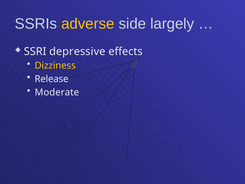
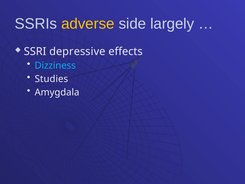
Dizziness colour: yellow -> light blue
Release: Release -> Studies
Moderate: Moderate -> Amygdala
